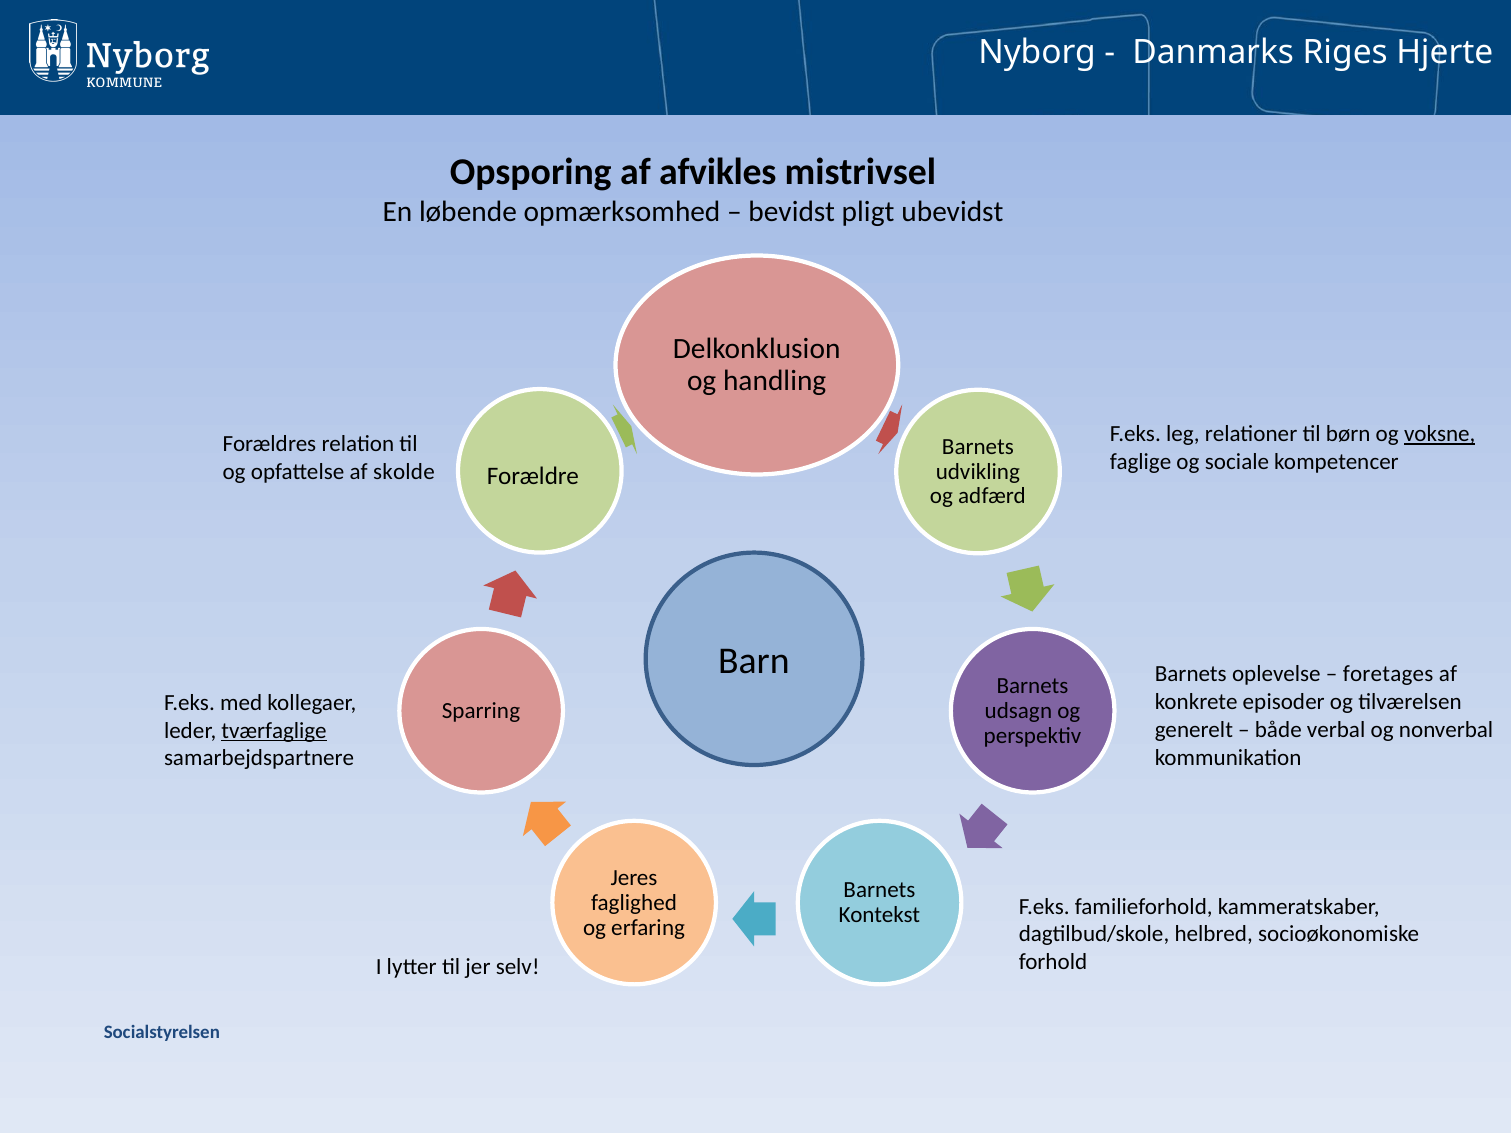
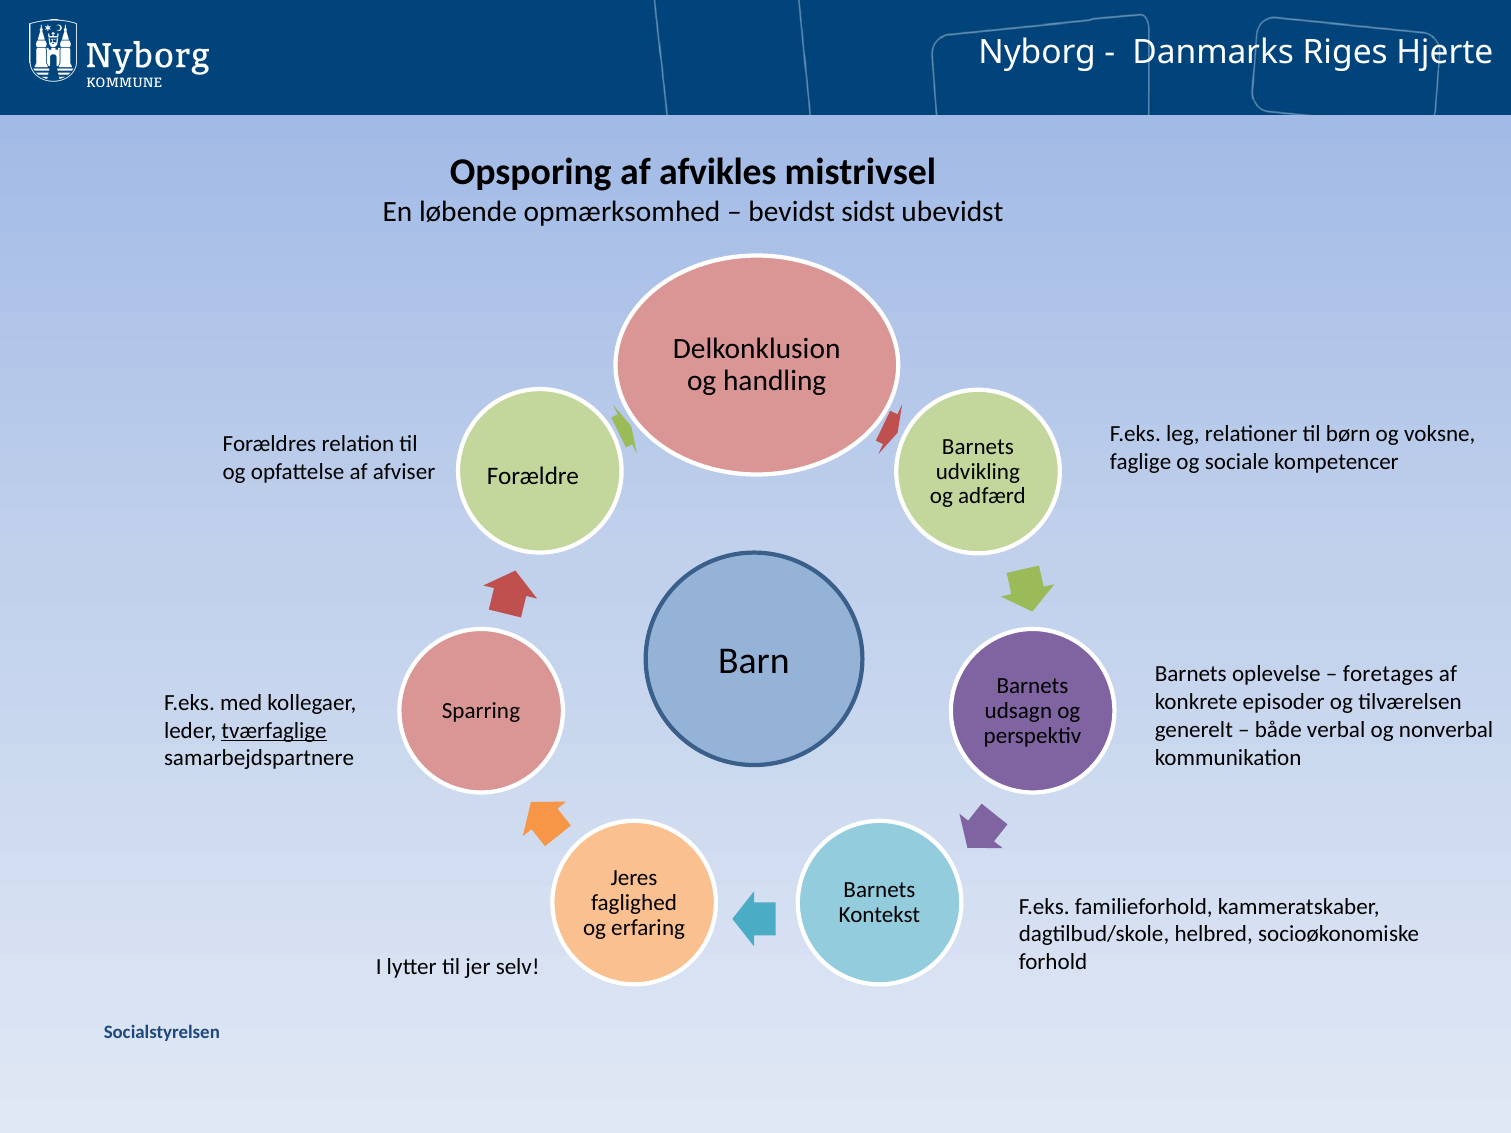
pligt: pligt -> sidst
voksne underline: present -> none
skolde: skolde -> afviser
